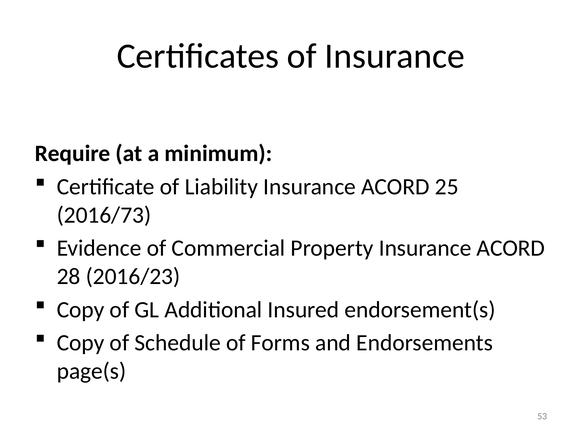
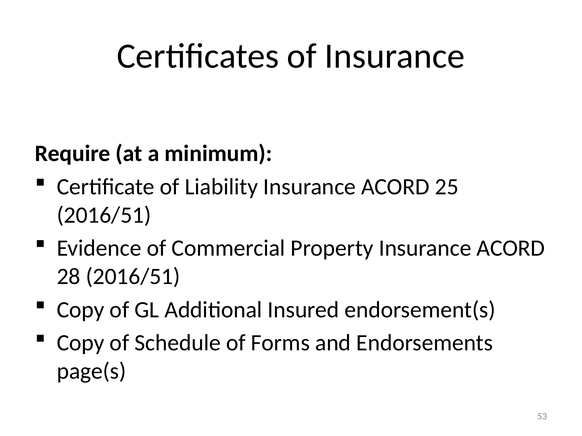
2016/73 at (104, 215): 2016/73 -> 2016/51
28 2016/23: 2016/23 -> 2016/51
